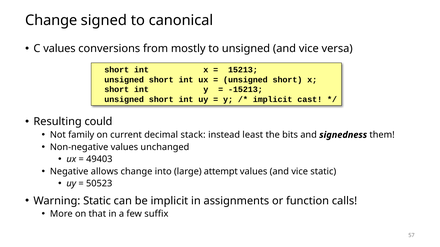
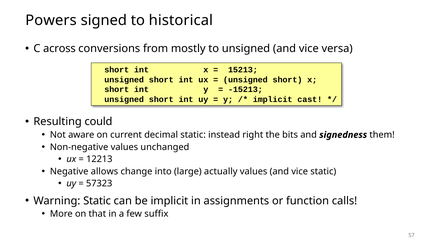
Change at (51, 21): Change -> Powers
canonical: canonical -> historical
C values: values -> across
family: family -> aware
decimal stack: stack -> static
least: least -> right
49403: 49403 -> 12213
attempt: attempt -> actually
50523: 50523 -> 57323
